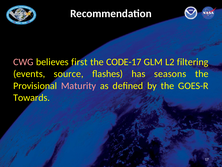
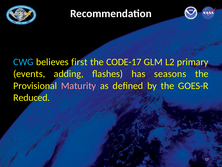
CWG colour: pink -> light blue
filtering: filtering -> primary
source: source -> adding
Towards: Towards -> Reduced
